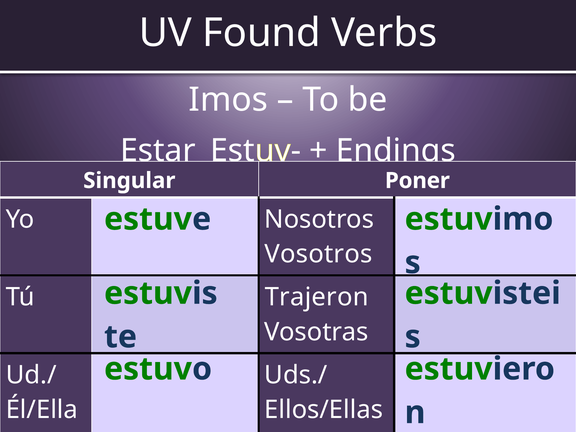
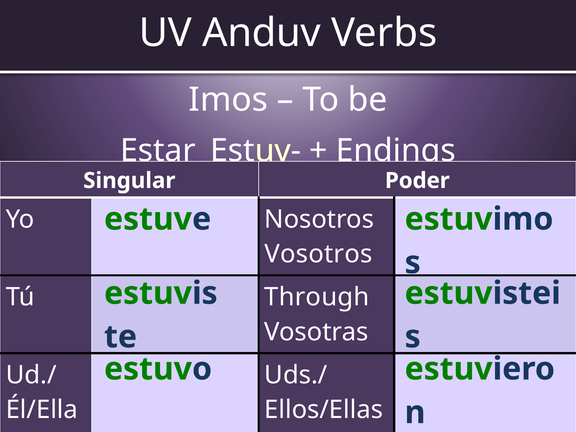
Found: Found -> Anduv
Poner: Poner -> Poder
Trajeron: Trajeron -> Through
